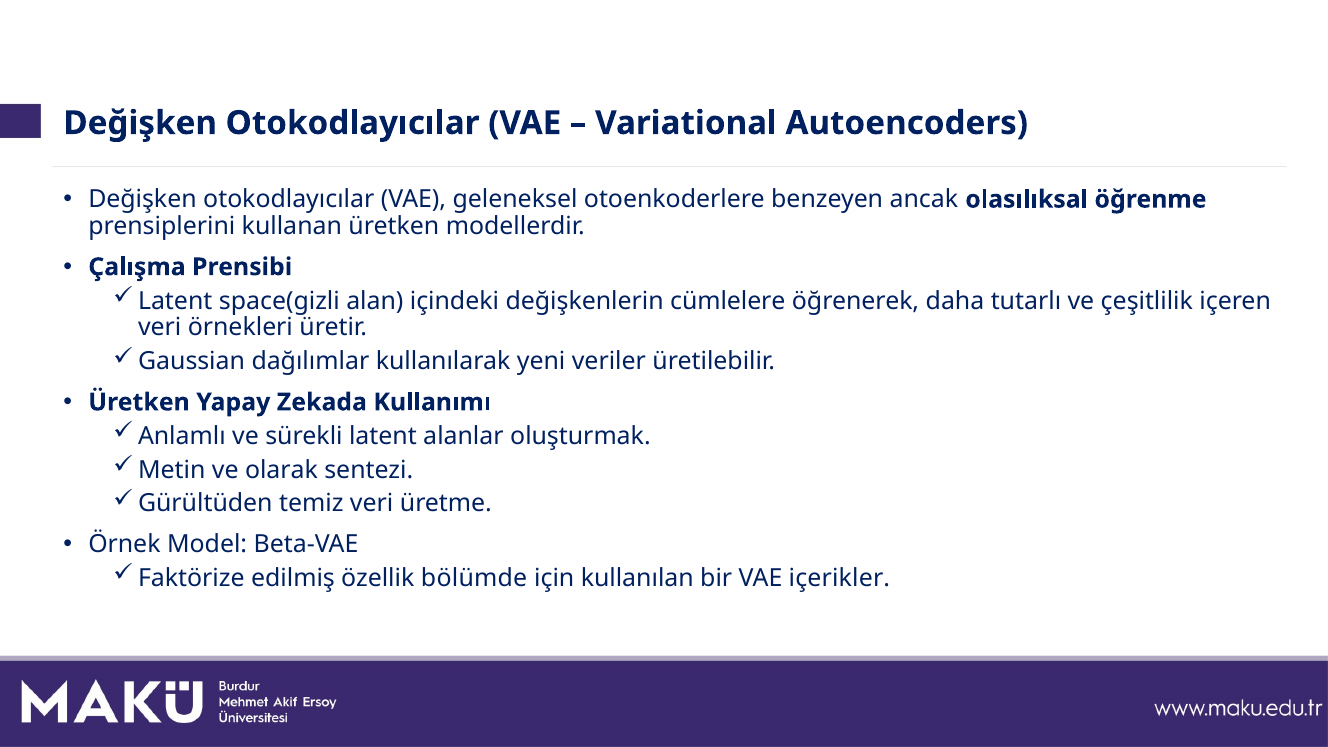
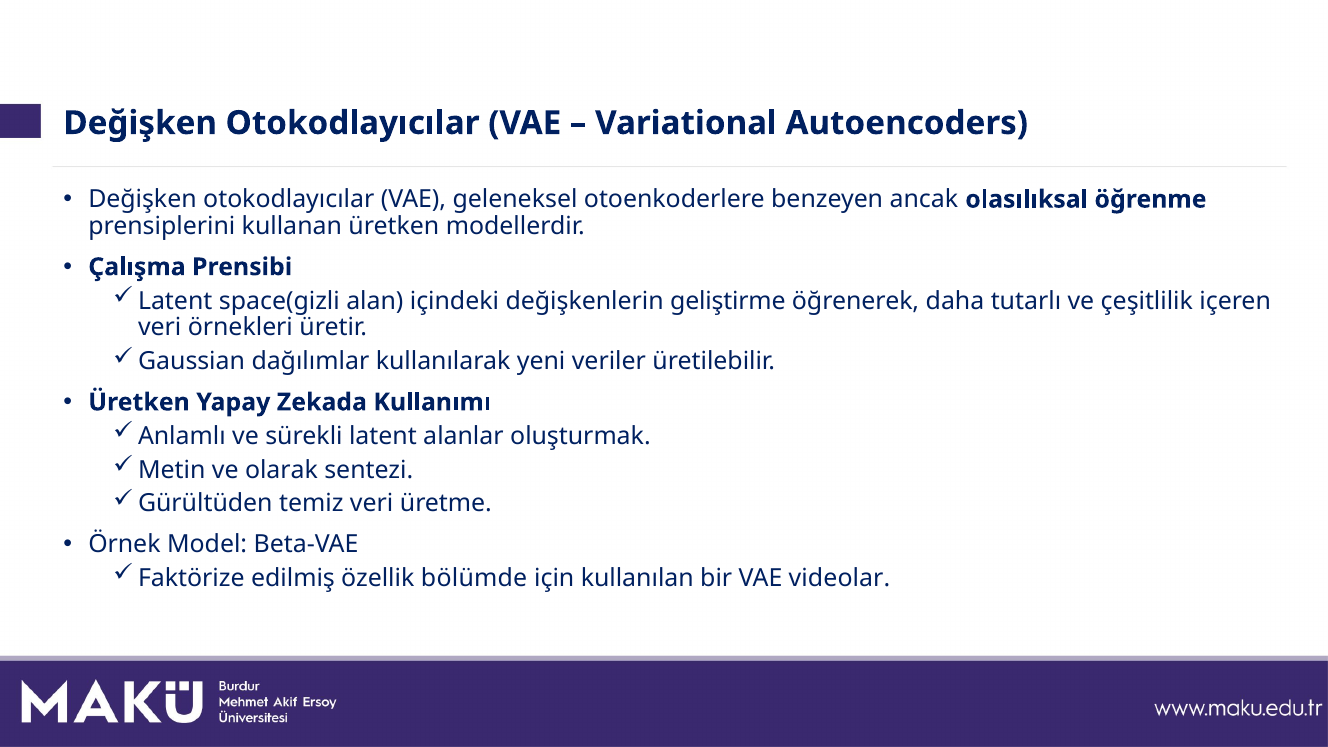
cümlelere: cümlelere -> geliştirme
içerikler: içerikler -> videolar
